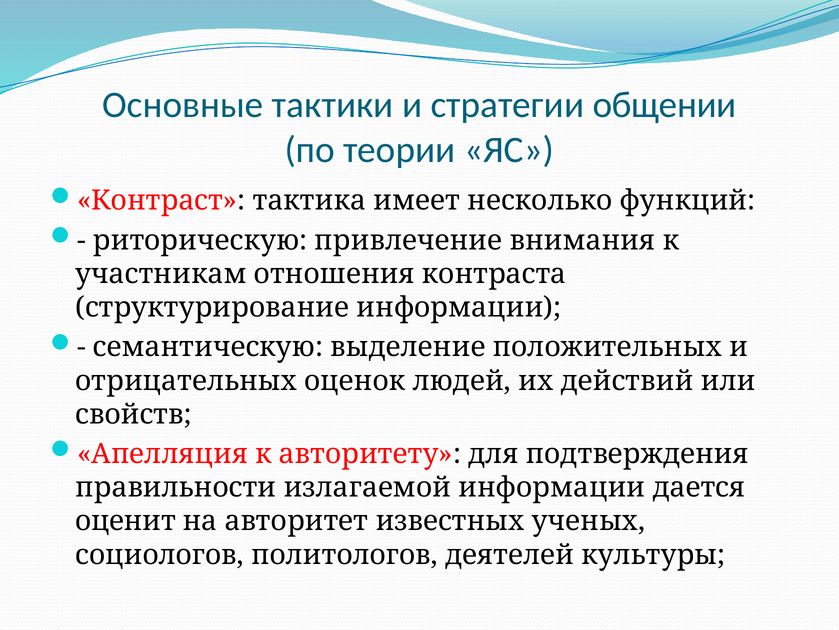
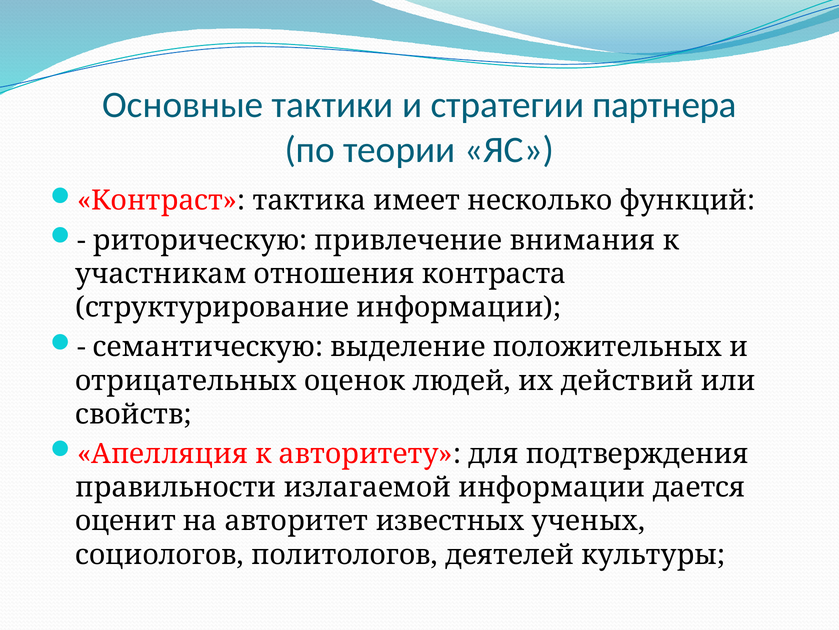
общении: общении -> партнера
